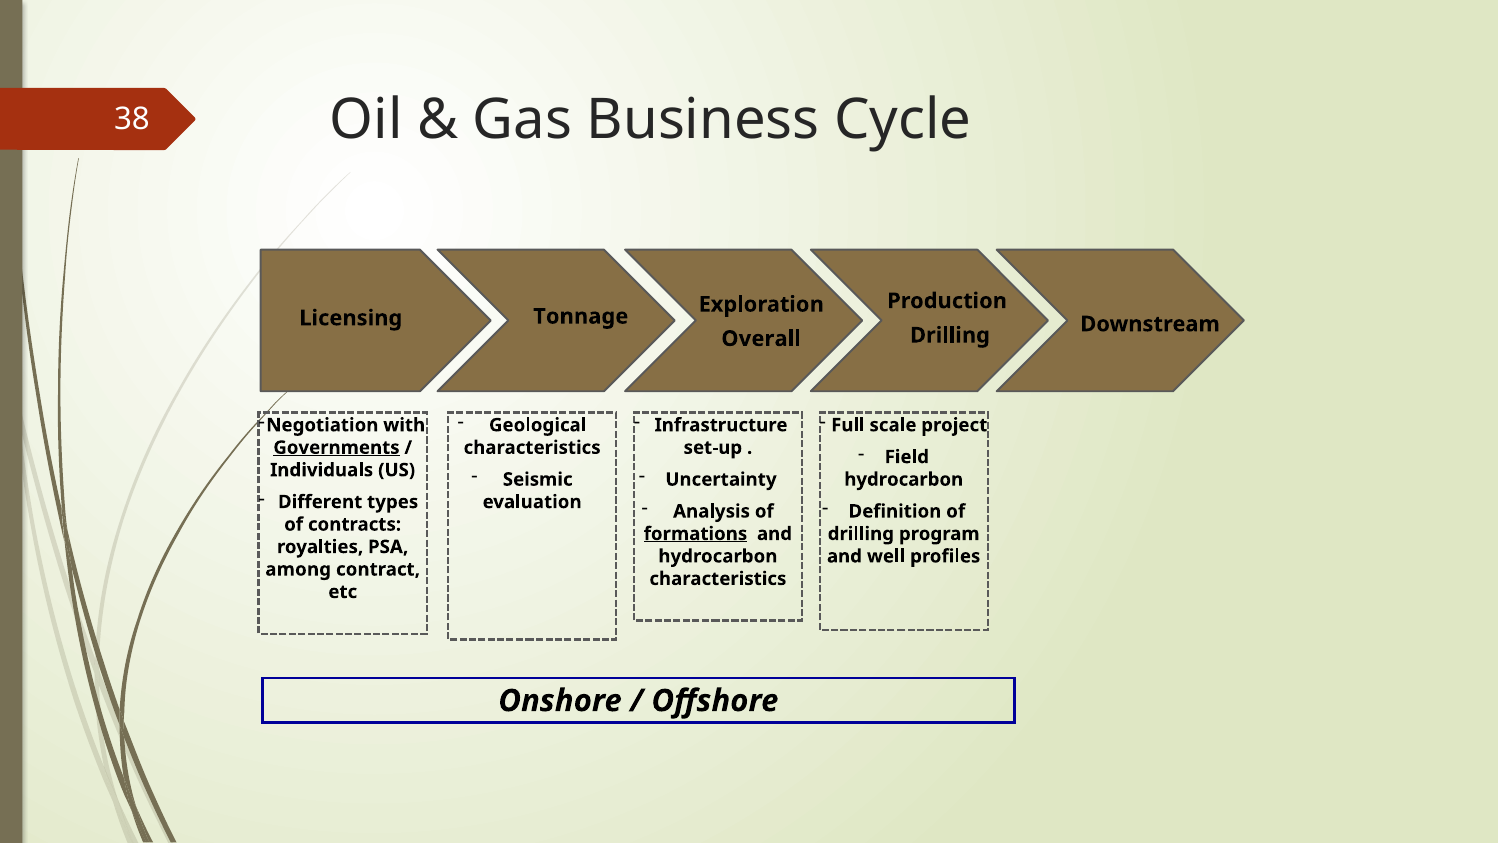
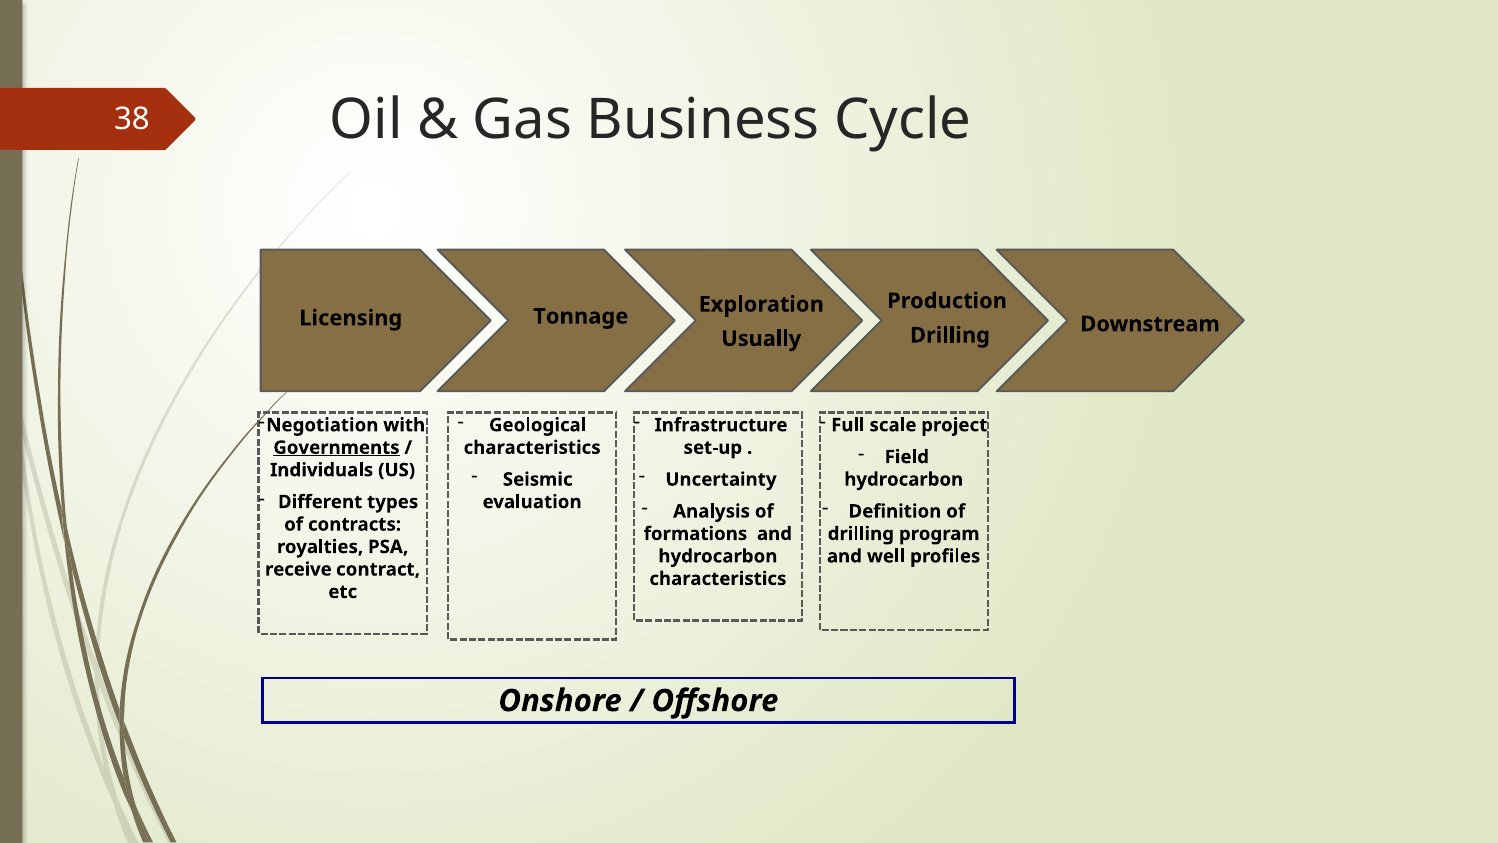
Overall: Overall -> Usually
formations underline: present -> none
among: among -> receive
